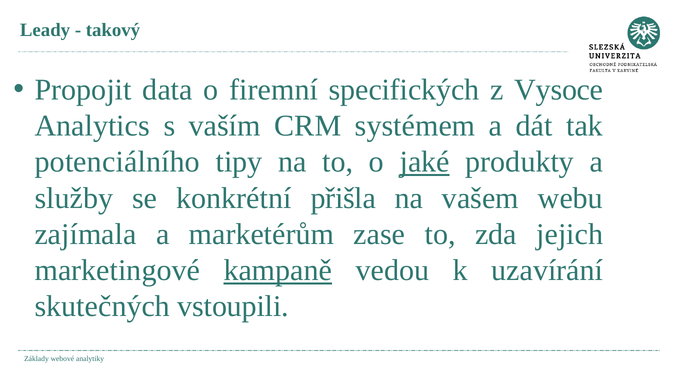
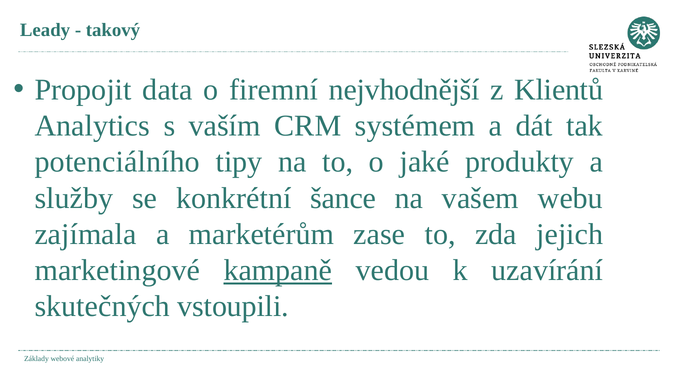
specifických: specifických -> nejvhodnější
Vysoce: Vysoce -> Klientů
jaké underline: present -> none
přišla: přišla -> šance
